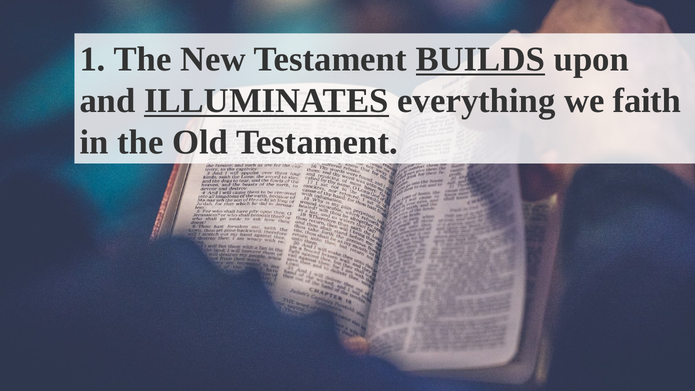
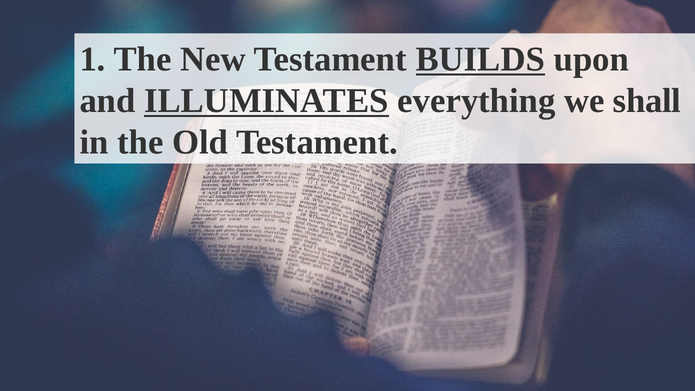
faith: faith -> shall
